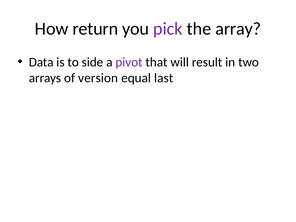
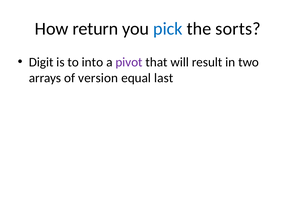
pick colour: purple -> blue
array: array -> sorts
Data: Data -> Digit
side: side -> into
